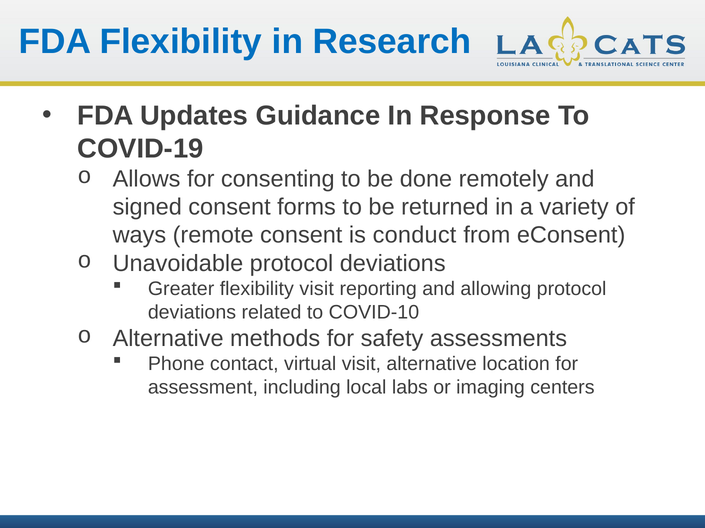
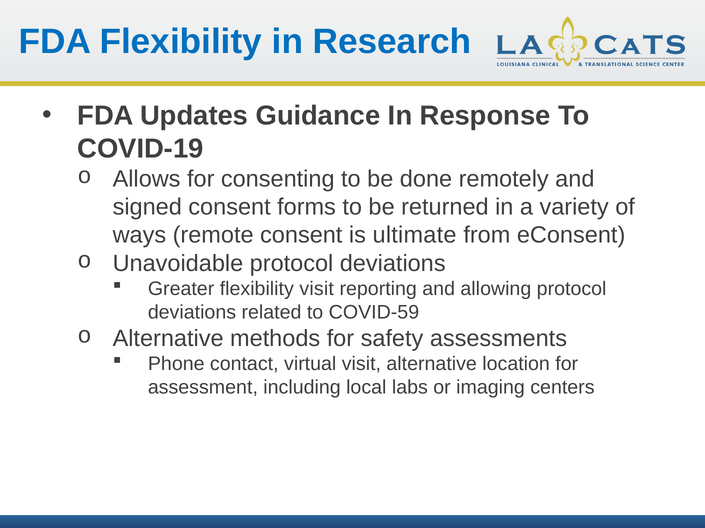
conduct: conduct -> ultimate
COVID-10: COVID-10 -> COVID-59
